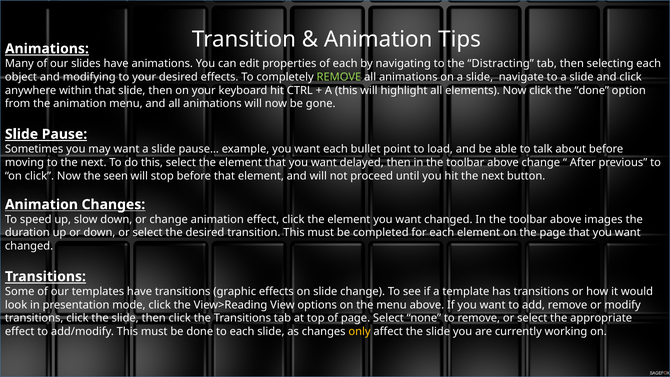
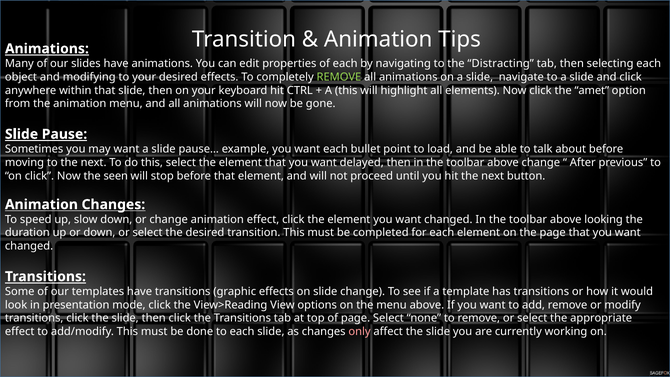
the done: done -> amet
images: images -> looking
only colour: yellow -> pink
